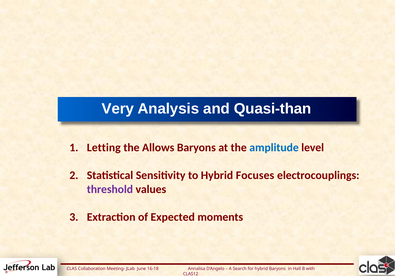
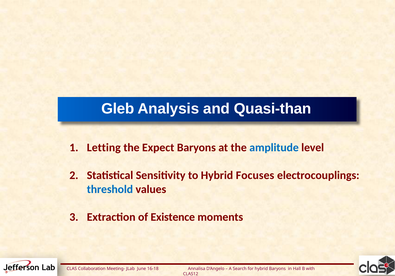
Very: Very -> Gleb
Allows: Allows -> Expect
threshold colour: purple -> blue
Expected: Expected -> Existence
